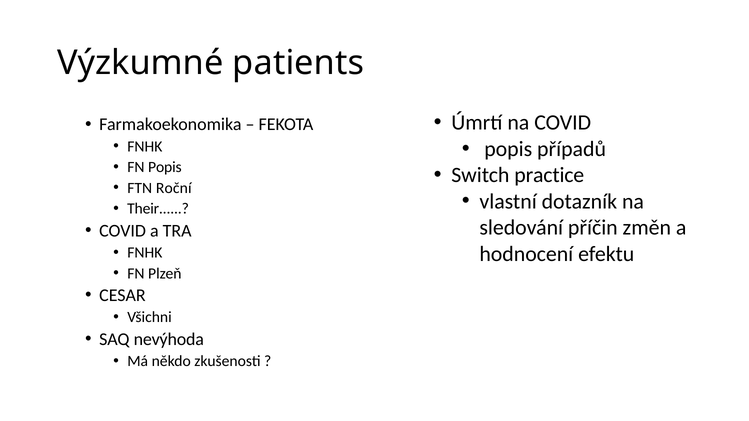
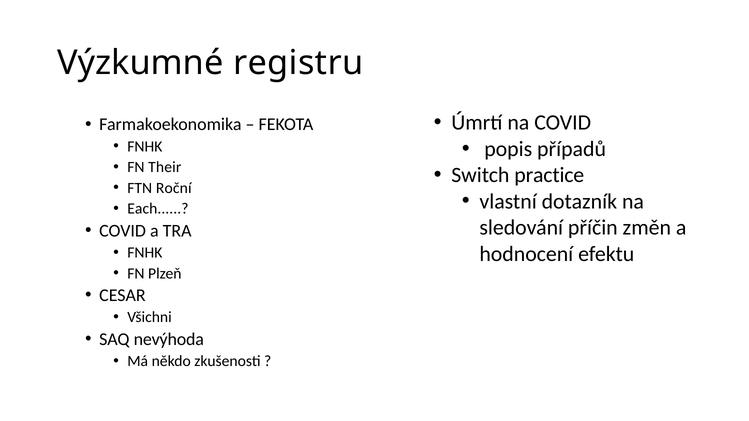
patients: patients -> registru
FN Popis: Popis -> Their
Their: Their -> Each
